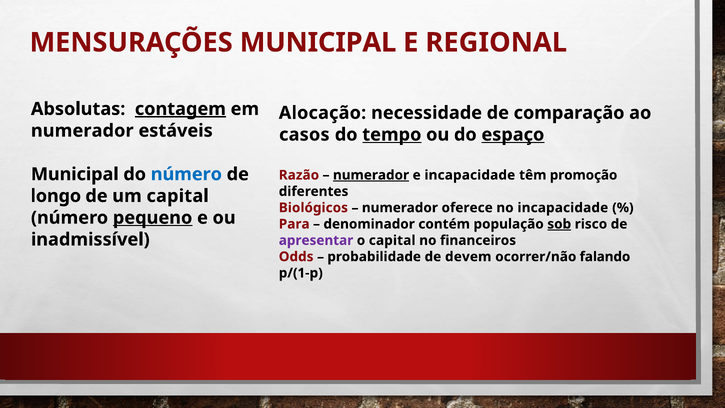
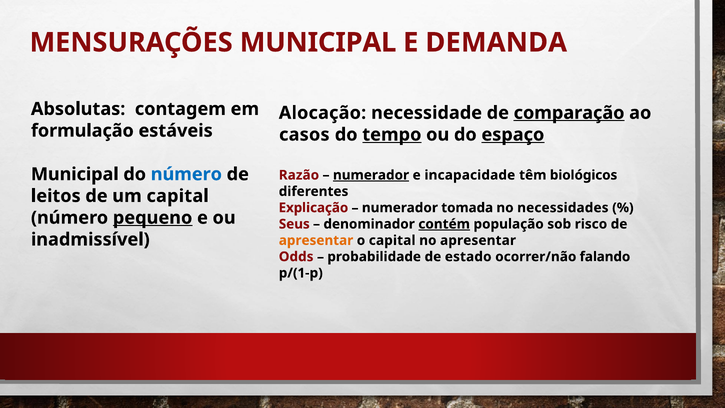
REGIONAL: REGIONAL -> DEMANDA
contagem underline: present -> none
comparação underline: none -> present
numerador at (82, 131): numerador -> formulação
promoção: promoção -> biológicos
longo: longo -> leitos
Biológicos: Biológicos -> Explicação
oferece: oferece -> tomada
no incapacidade: incapacidade -> necessidades
Para: Para -> Seus
contém underline: none -> present
sob underline: present -> none
apresentar at (316, 240) colour: purple -> orange
no financeiros: financeiros -> apresentar
devem: devem -> estado
